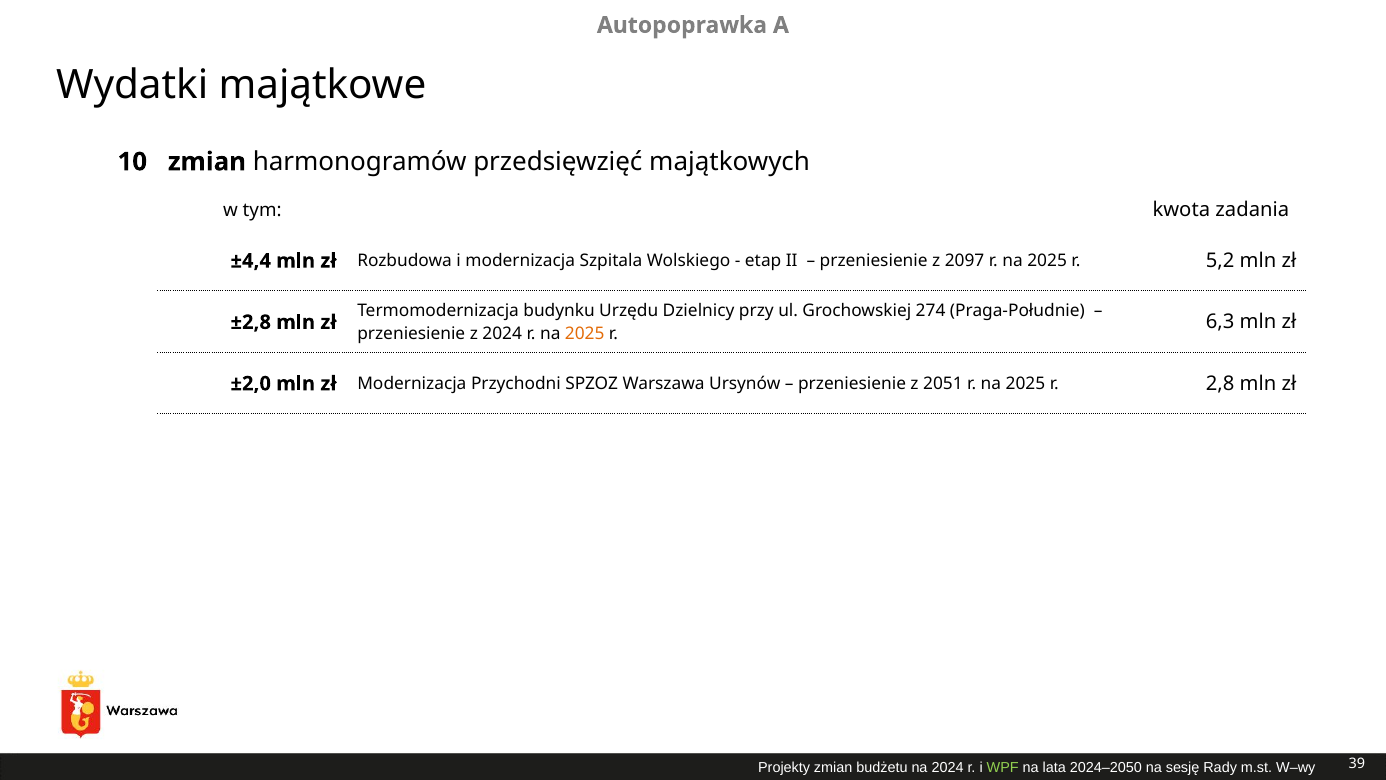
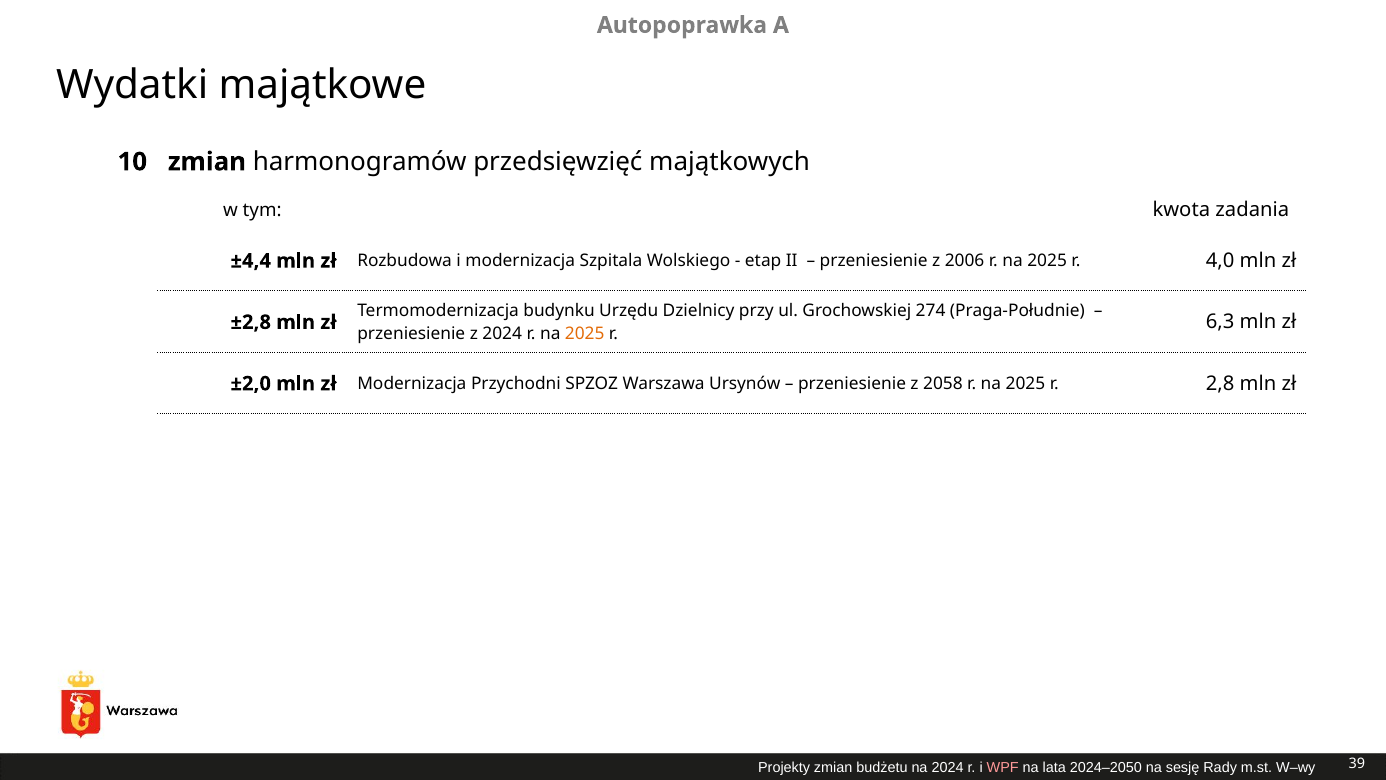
2097: 2097 -> 2006
5,2: 5,2 -> 4,0
2051: 2051 -> 2058
WPF colour: light green -> pink
